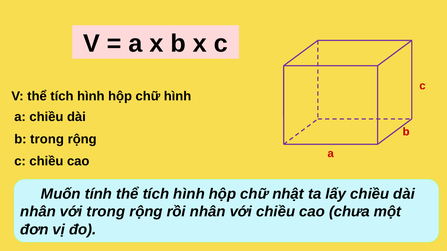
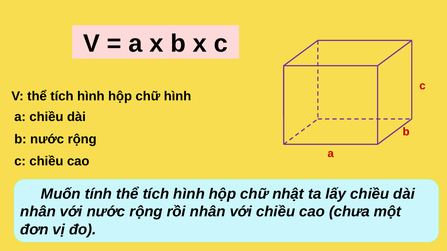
b trong: trong -> nước
với trong: trong -> nước
